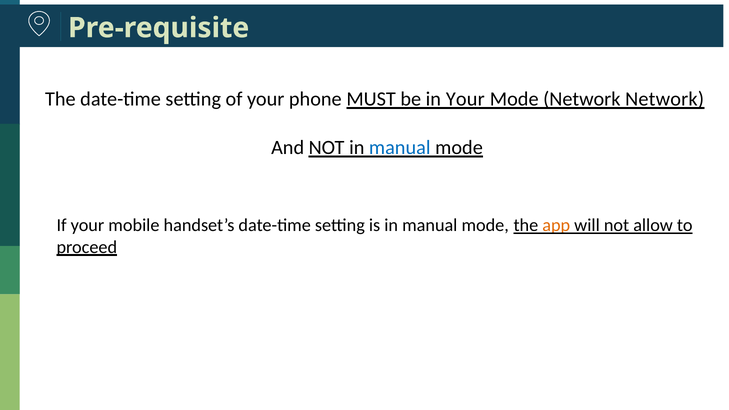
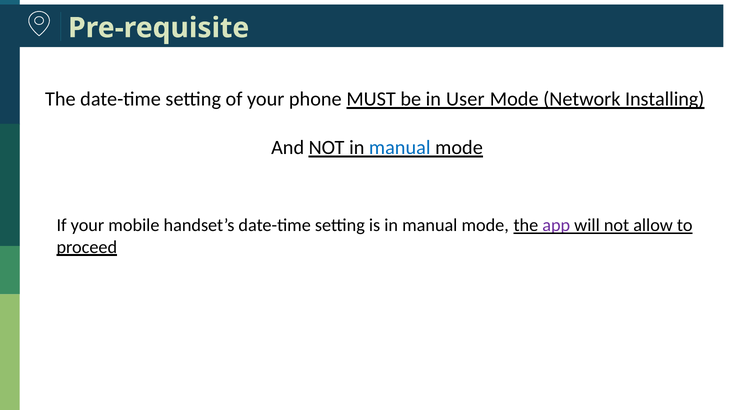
in Your: Your -> User
Network Network: Network -> Installing
app colour: orange -> purple
